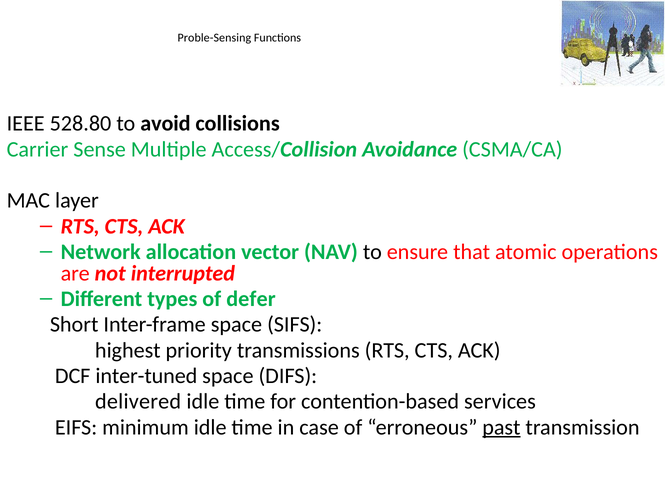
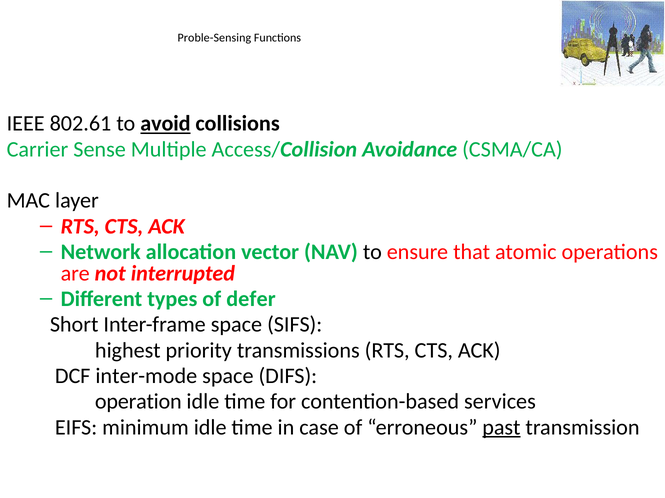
528.80: 528.80 -> 802.61
avoid underline: none -> present
inter-tuned: inter-tuned -> inter-mode
delivered: delivered -> operation
